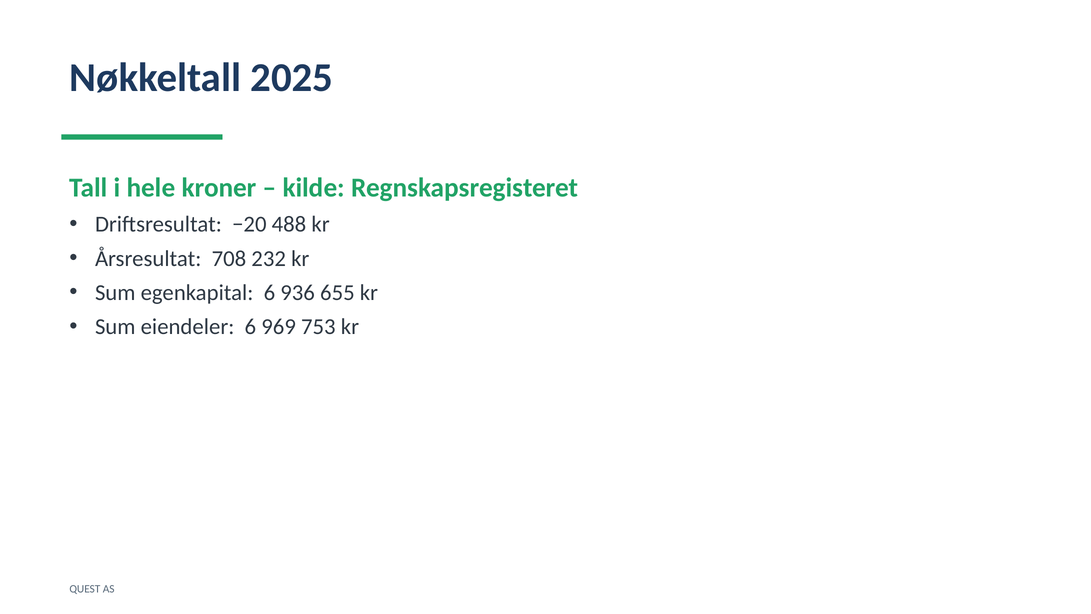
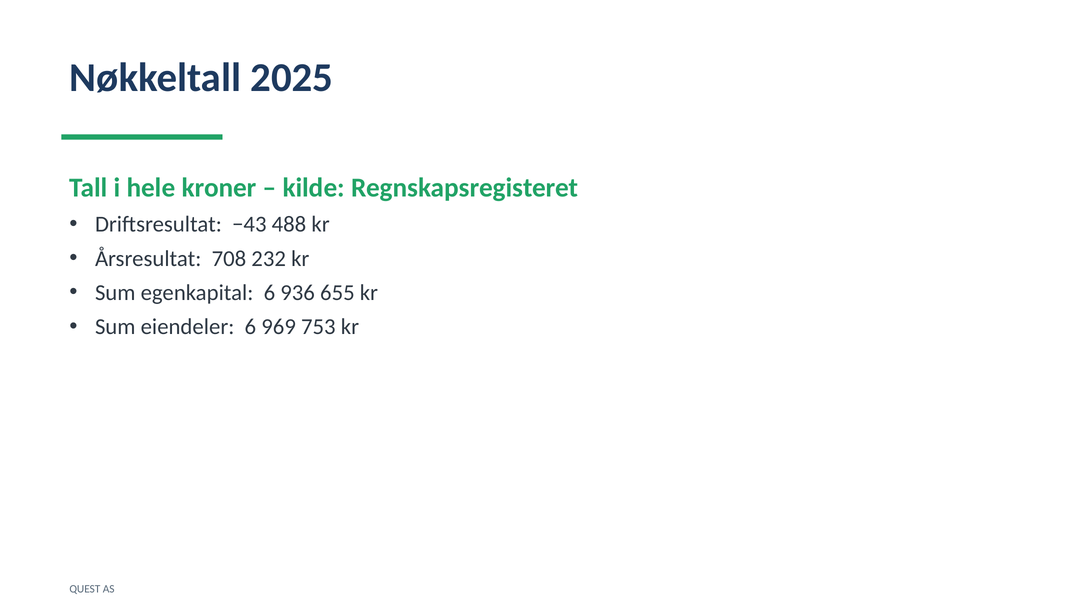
−20: −20 -> −43
